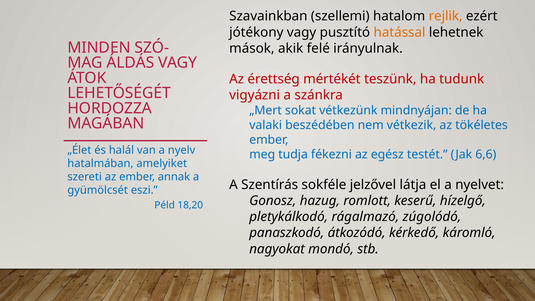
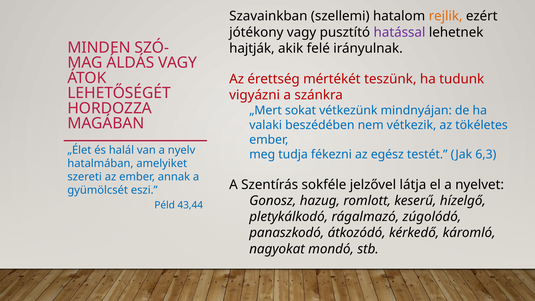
hatással colour: orange -> purple
mások: mások -> hajtják
6,6: 6,6 -> 6,3
18,20: 18,20 -> 43,44
